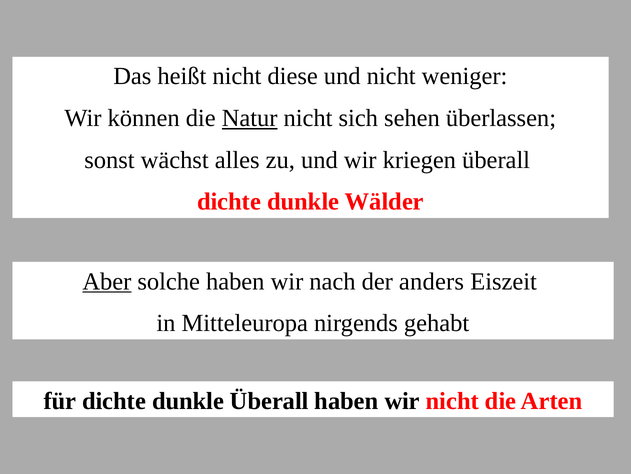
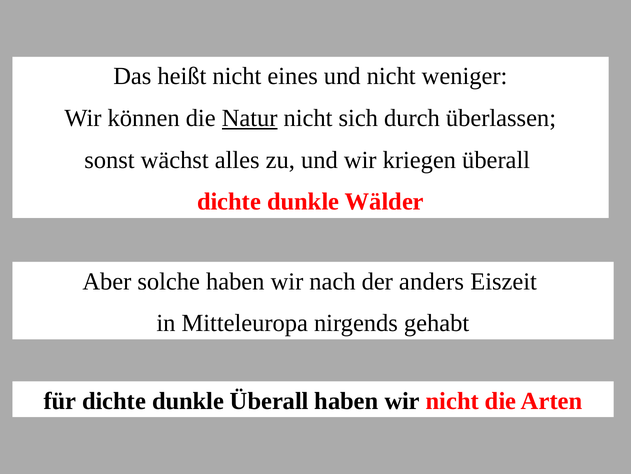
diese: diese -> eines
sehen: sehen -> durch
Aber underline: present -> none
